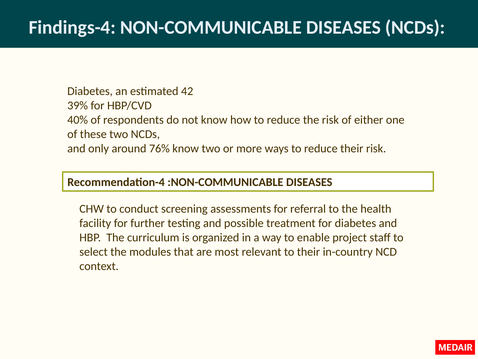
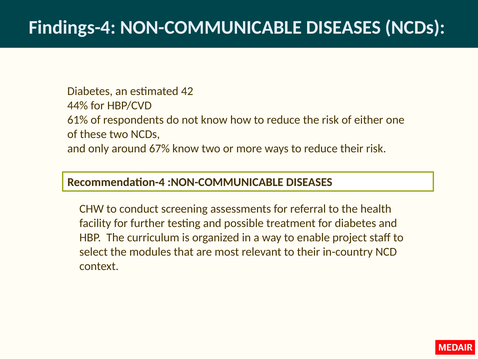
39%: 39% -> 44%
40%: 40% -> 61%
76%: 76% -> 67%
